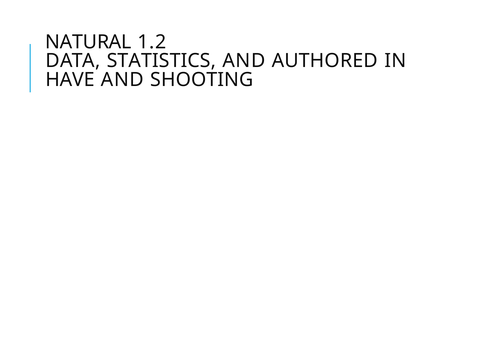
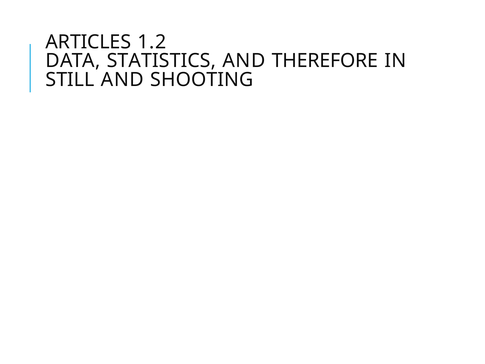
NATURAL: NATURAL -> ARTICLES
AUTHORED: AUTHORED -> THEREFORE
HAVE: HAVE -> STILL
